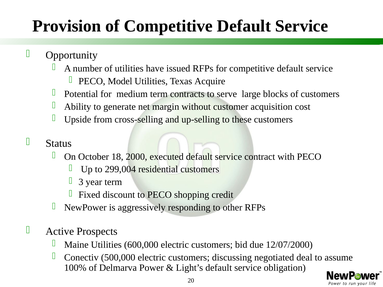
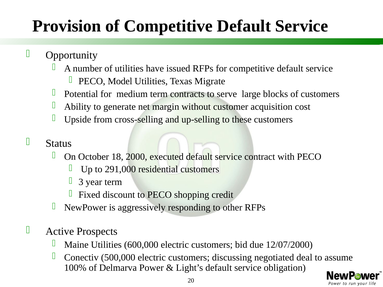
Acquire: Acquire -> Migrate
299,004: 299,004 -> 291,000
